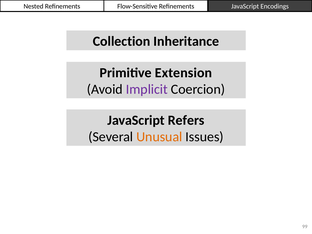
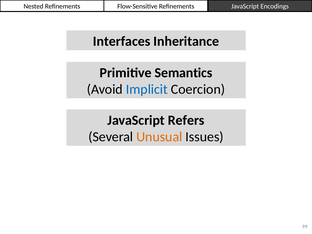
Collection: Collection -> Interfaces
Extension: Extension -> Semantics
Implicit colour: purple -> blue
